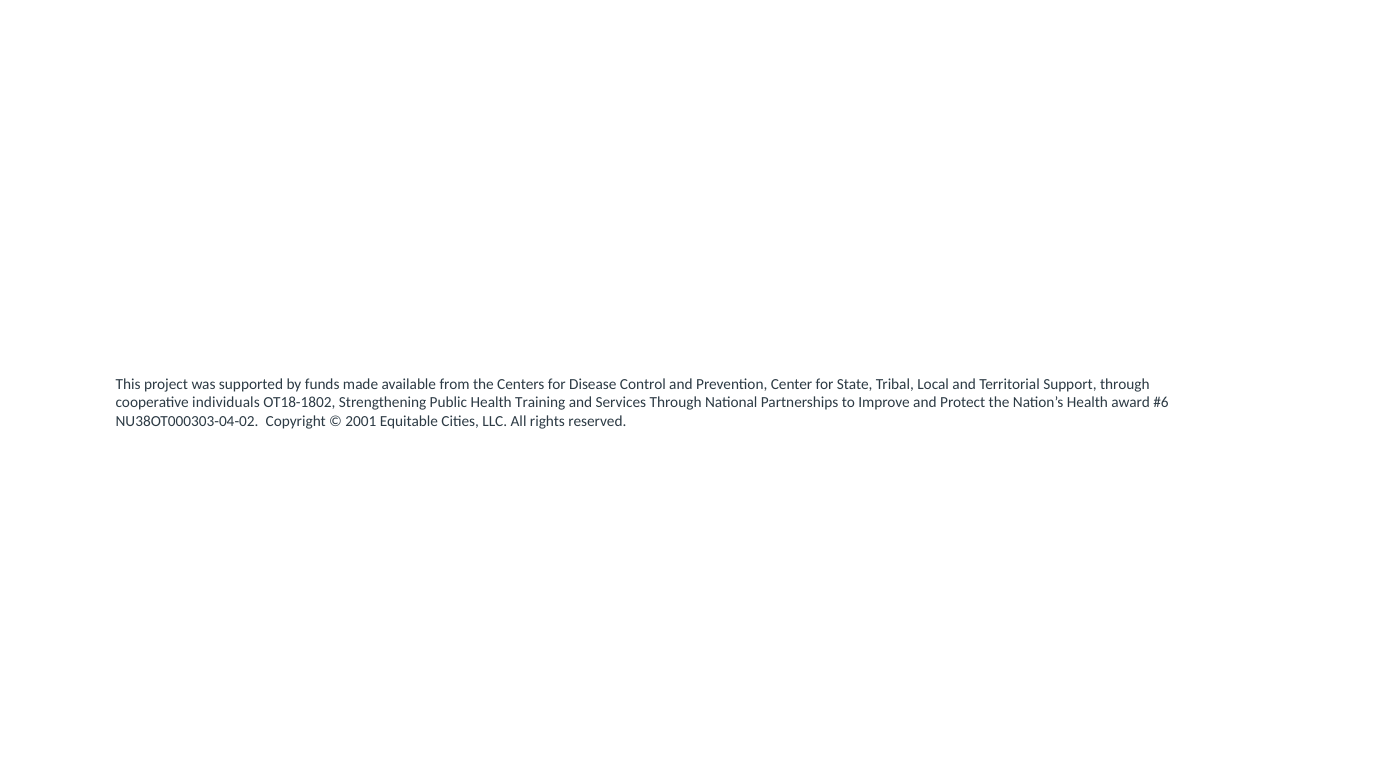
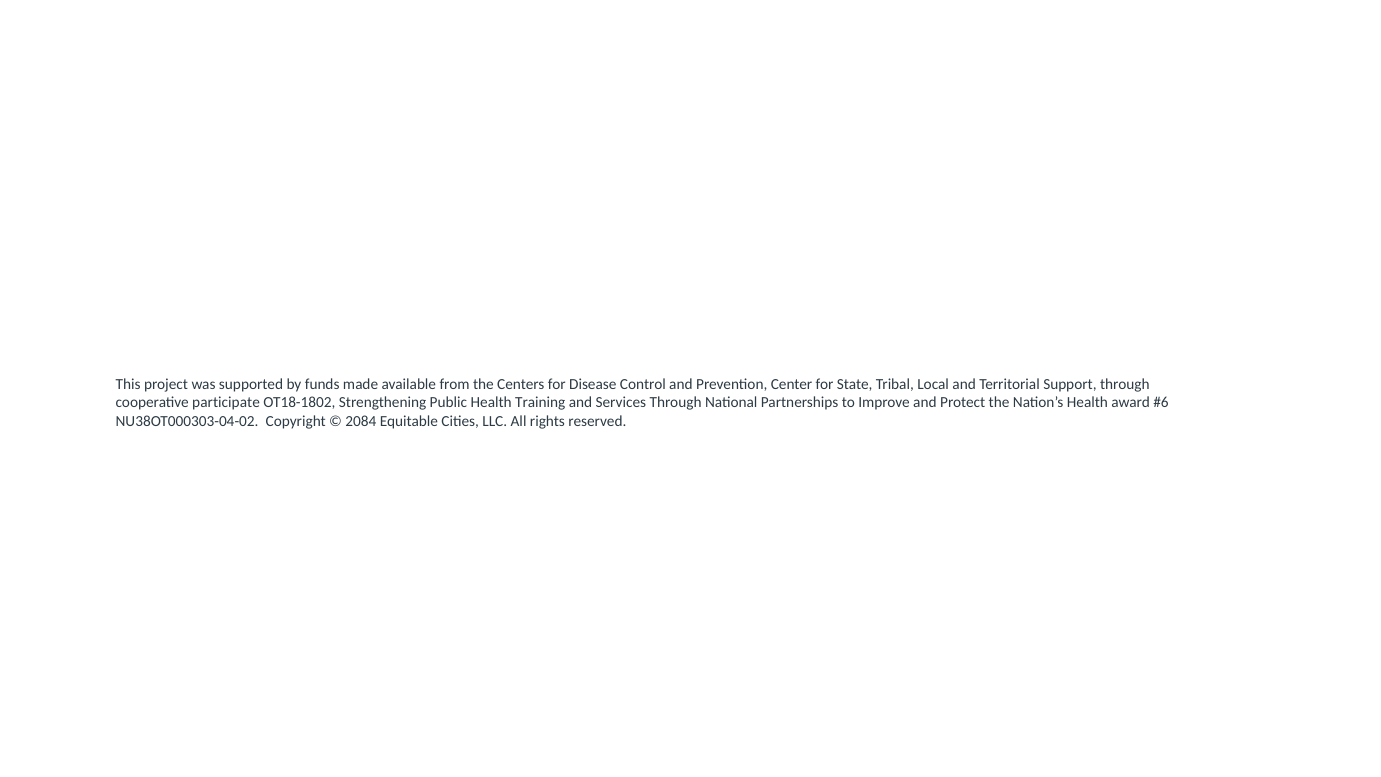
individuals: individuals -> participate
2001: 2001 -> 2084
